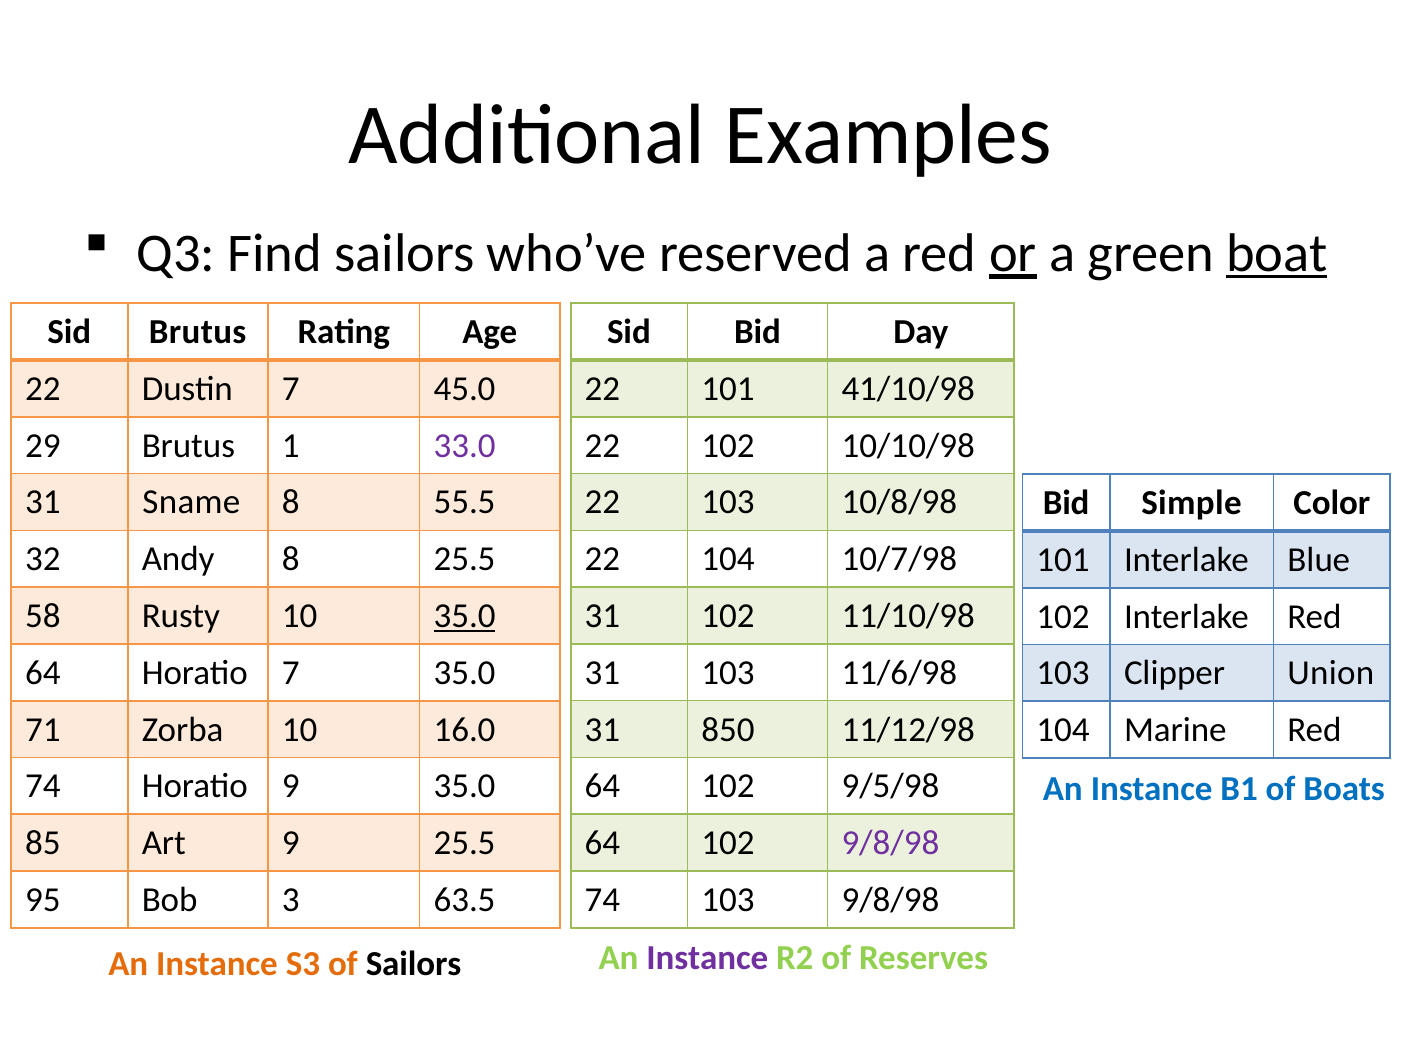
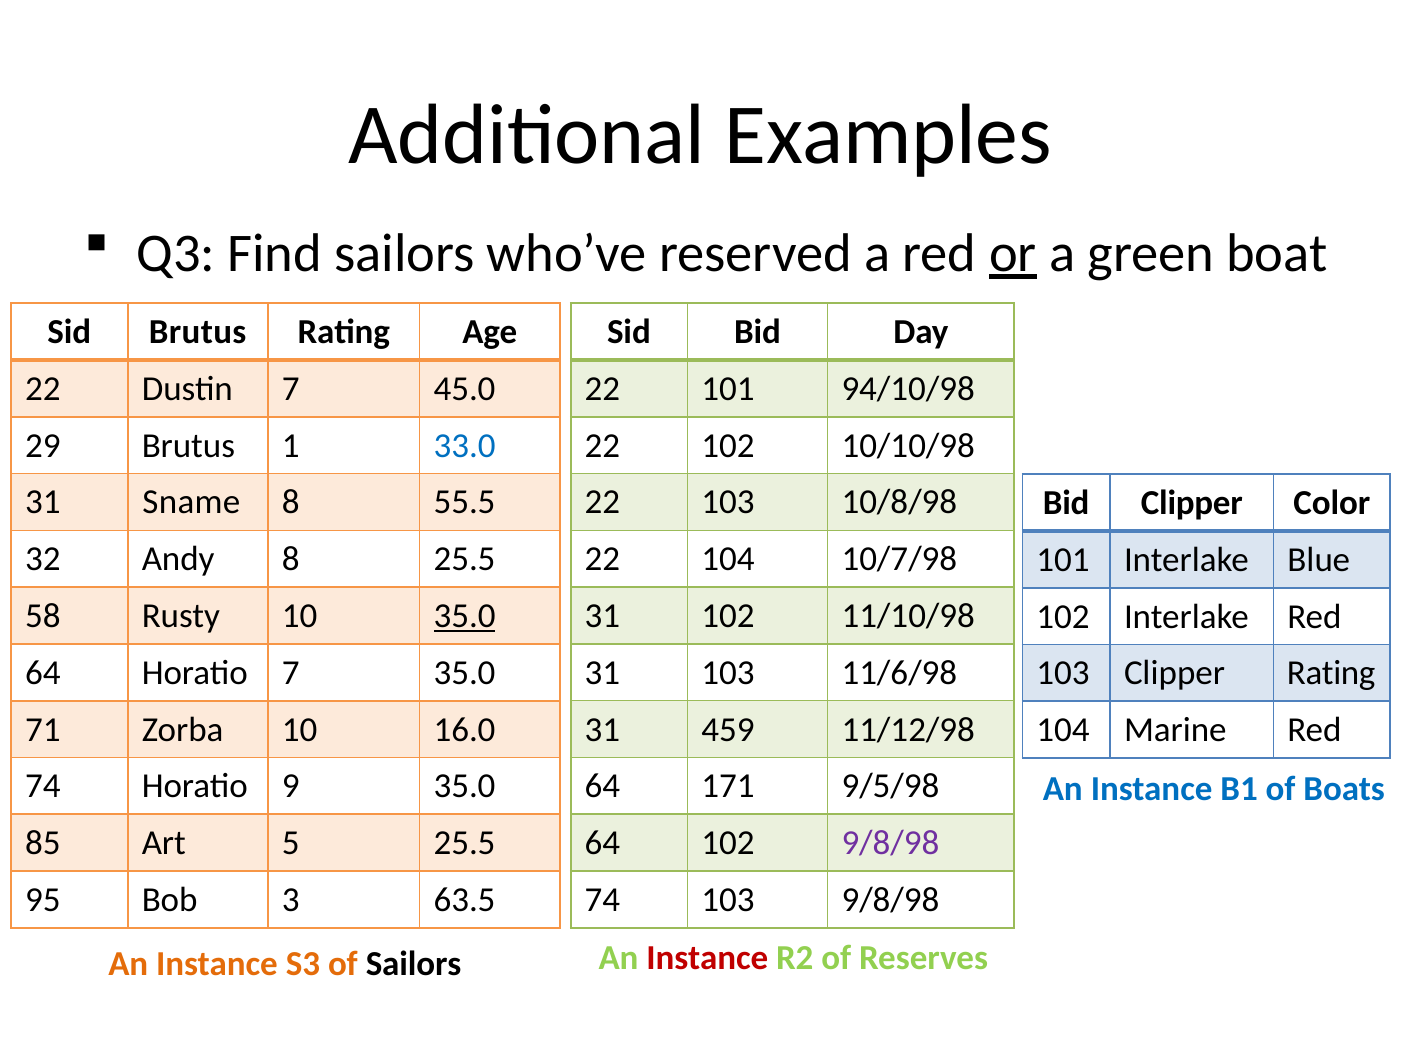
boat underline: present -> none
41/10/98: 41/10/98 -> 94/10/98
33.0 colour: purple -> blue
Bid Simple: Simple -> Clipper
Clipper Union: Union -> Rating
850: 850 -> 459
102 at (728, 787): 102 -> 171
Art 9: 9 -> 5
Instance at (707, 959) colour: purple -> red
